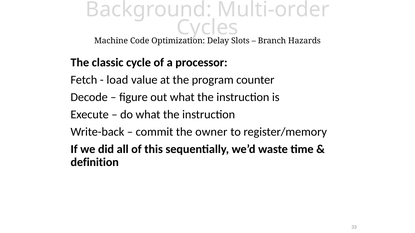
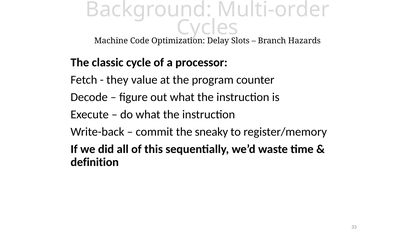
load: load -> they
owner: owner -> sneaky
